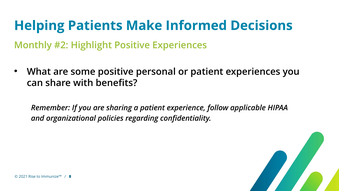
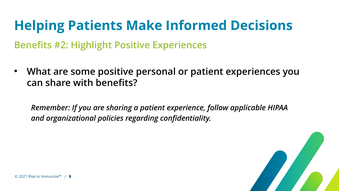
Monthly at (33, 45): Monthly -> Benefits
